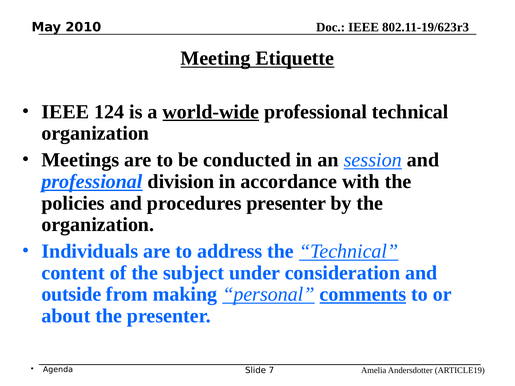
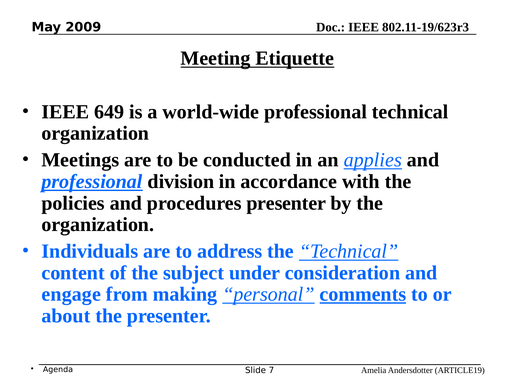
2010: 2010 -> 2009
124: 124 -> 649
world-wide underline: present -> none
session: session -> applies
outside: outside -> engage
